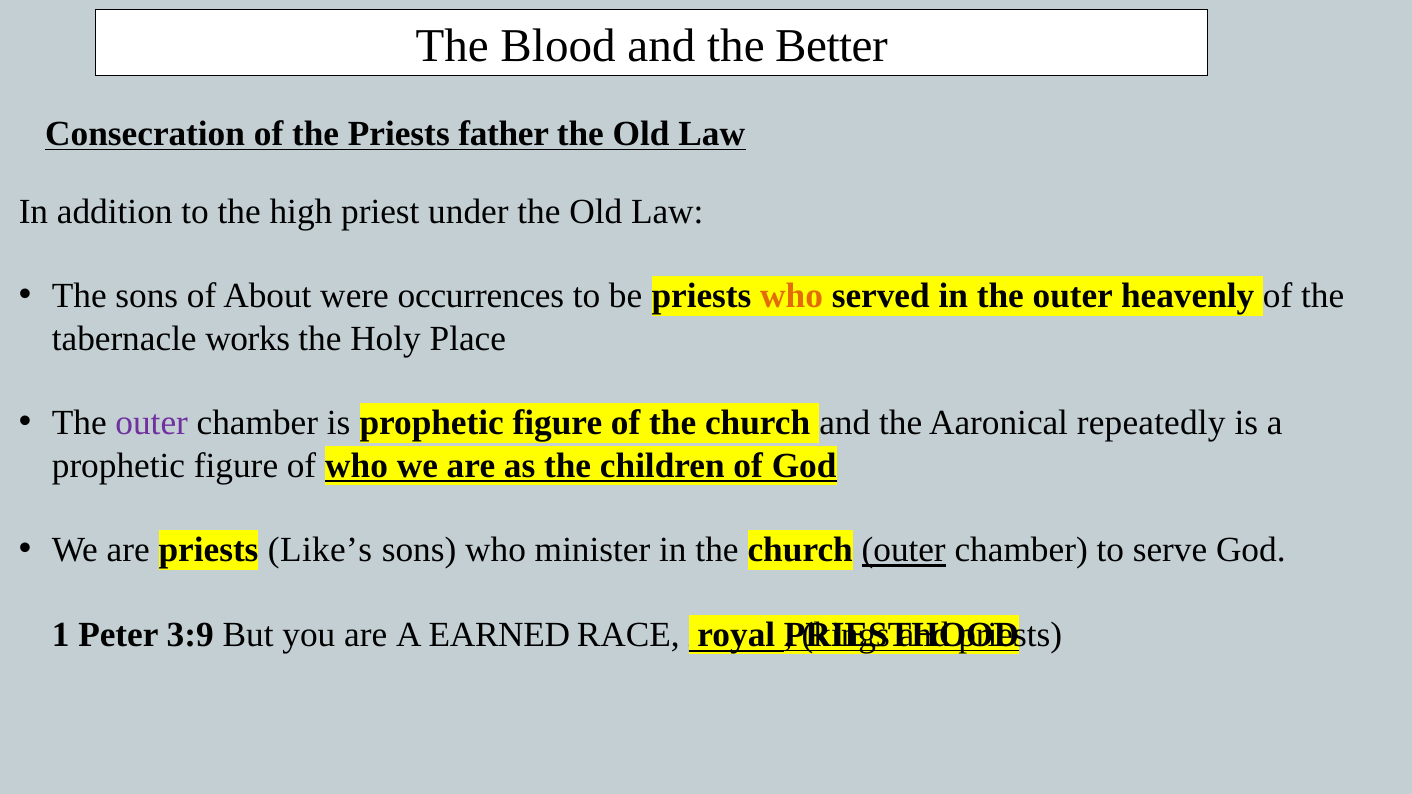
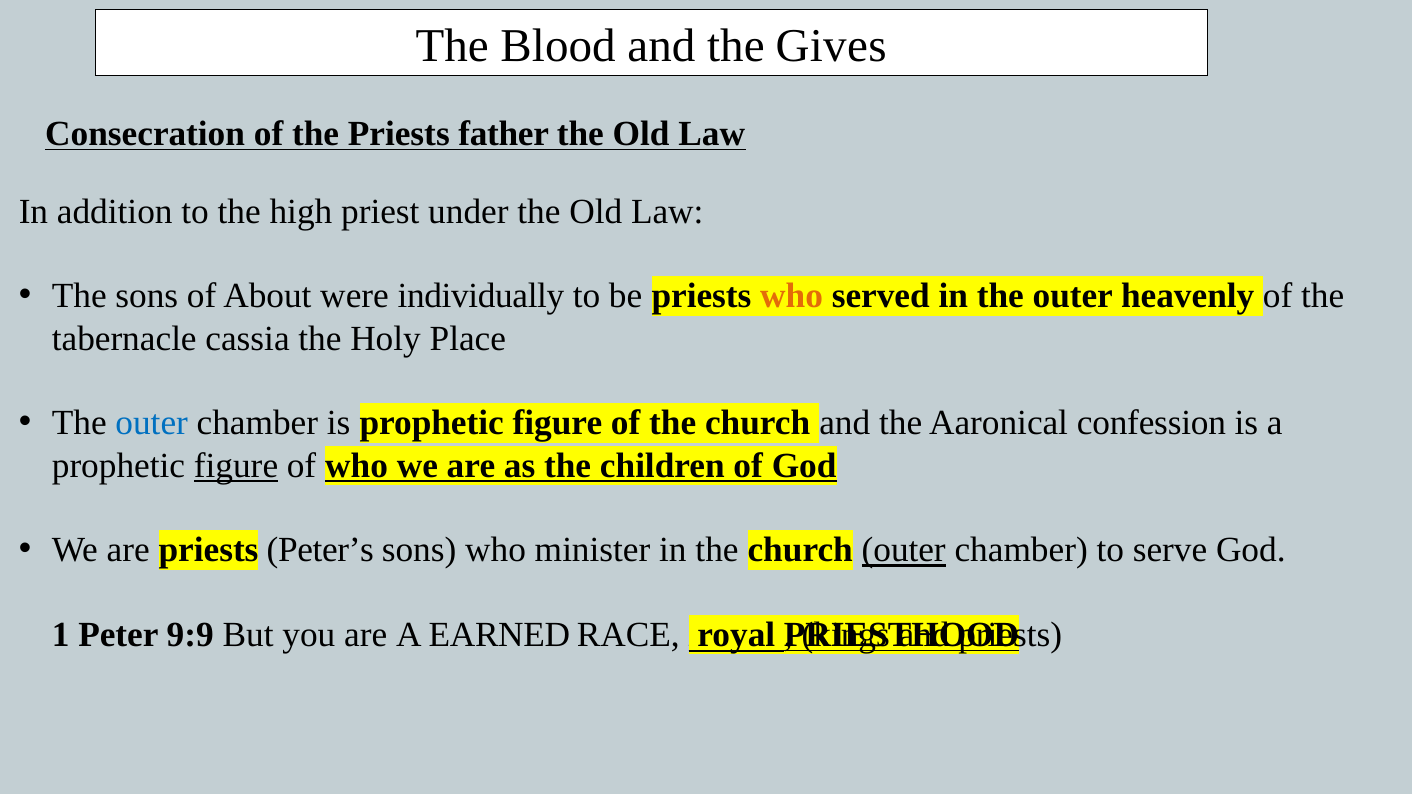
Better: Better -> Gives
occurrences: occurrences -> individually
works: works -> cassia
outer at (152, 423) colour: purple -> blue
repeatedly: repeatedly -> confession
figure at (236, 466) underline: none -> present
Like’s: Like’s -> Peter’s
3:9: 3:9 -> 9:9
